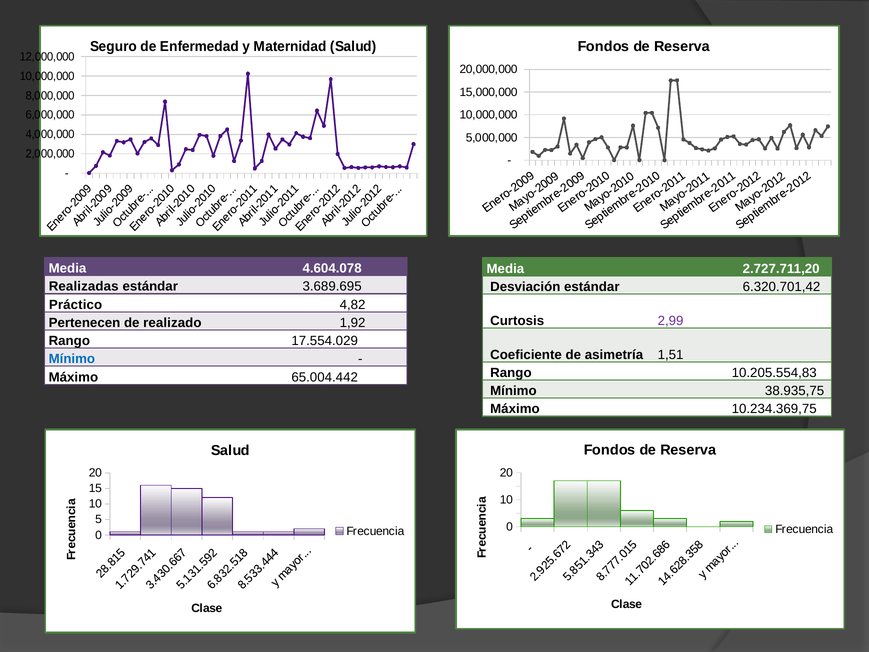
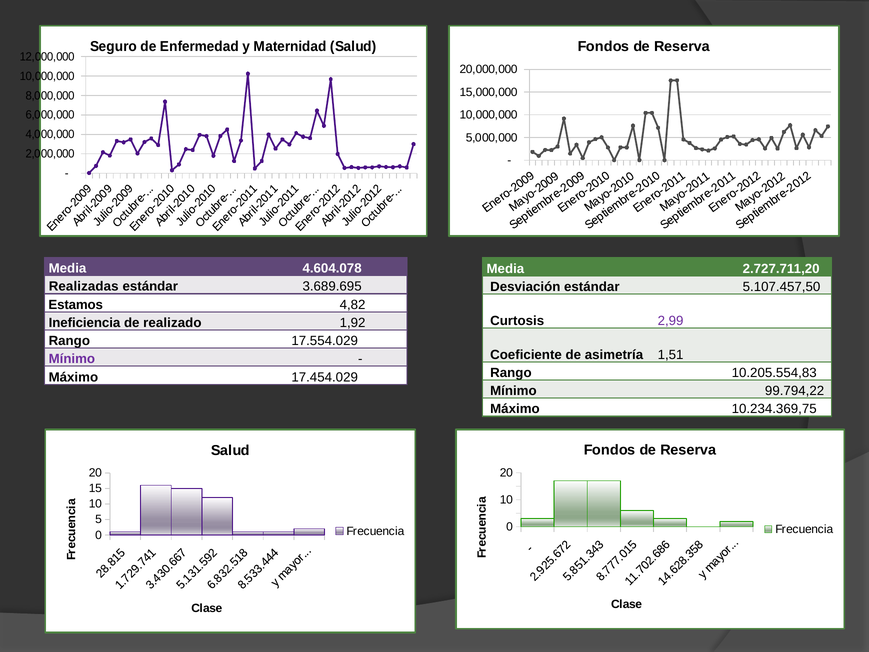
6.320.701,42: 6.320.701,42 -> 5.107.457,50
Práctico: Práctico -> Estamos
Pertenecen: Pertenecen -> Ineficiencia
Mínimo at (72, 359) colour: blue -> purple
65.004.442: 65.004.442 -> 17.454.029
38.935,75: 38.935,75 -> 99.794,22
